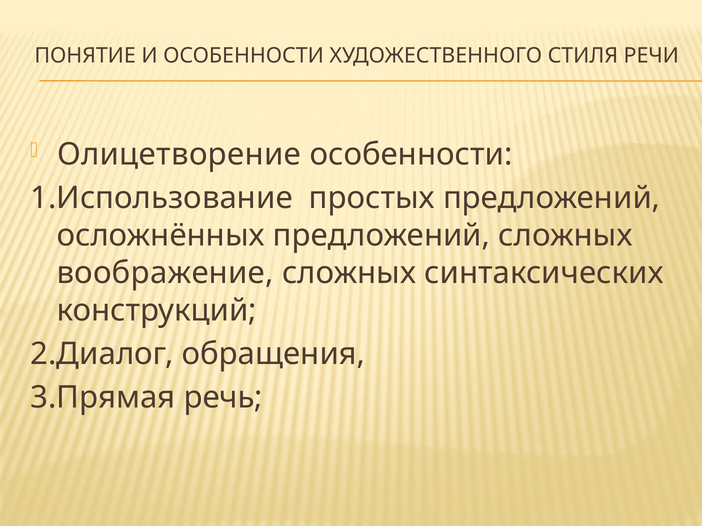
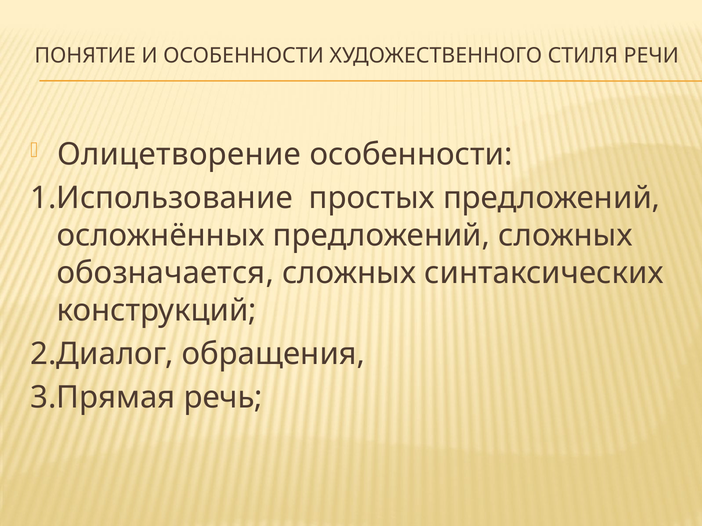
воображение: воображение -> обозначается
